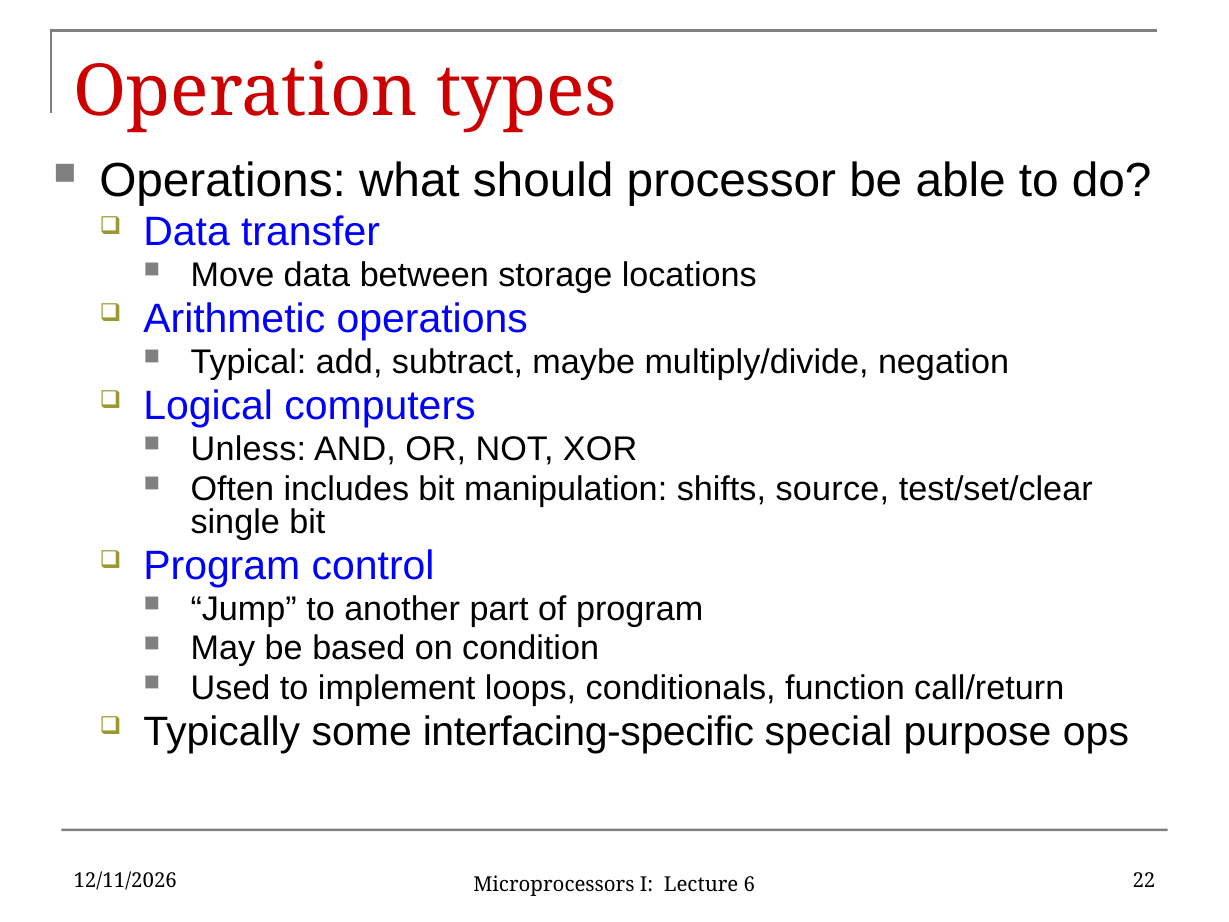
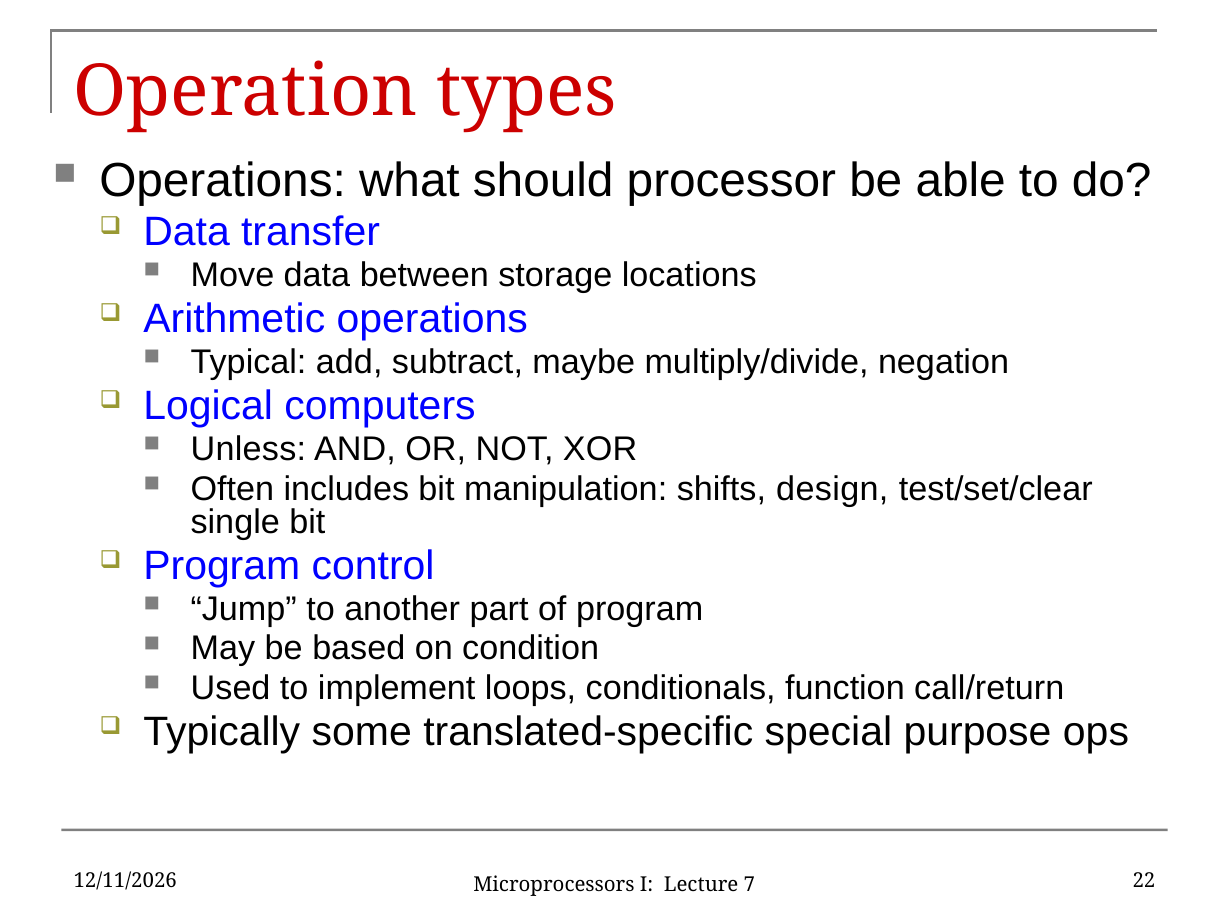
source: source -> design
interfacing-specific: interfacing-specific -> translated-specific
6: 6 -> 7
